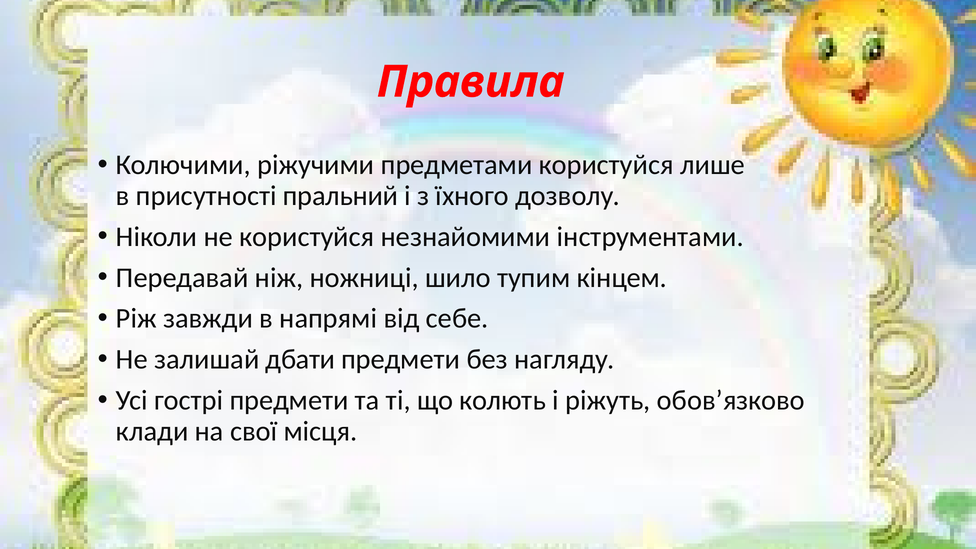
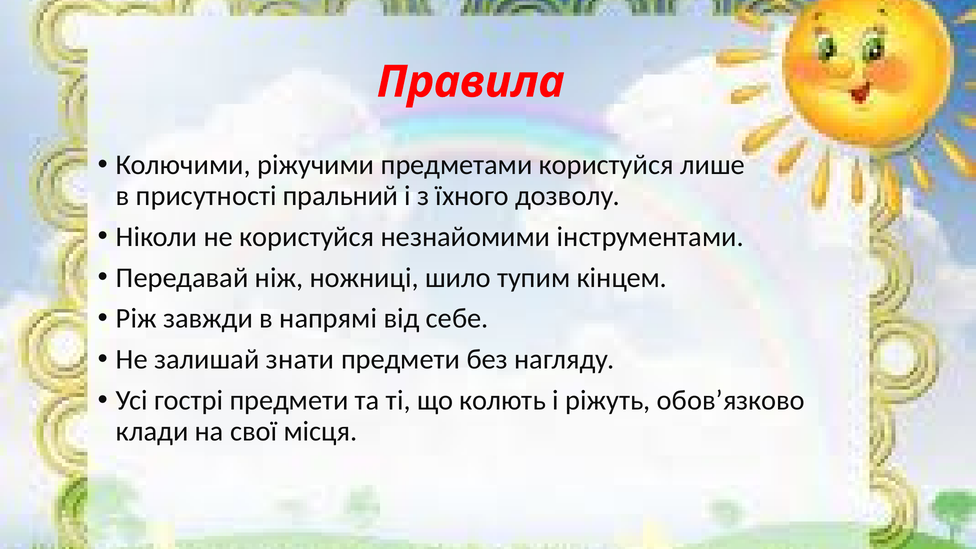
дбати: дбати -> знати
